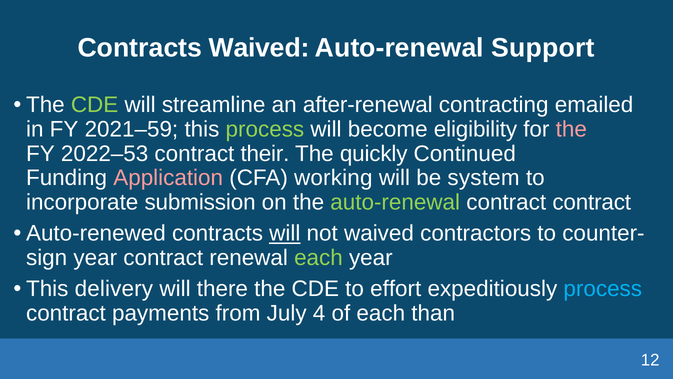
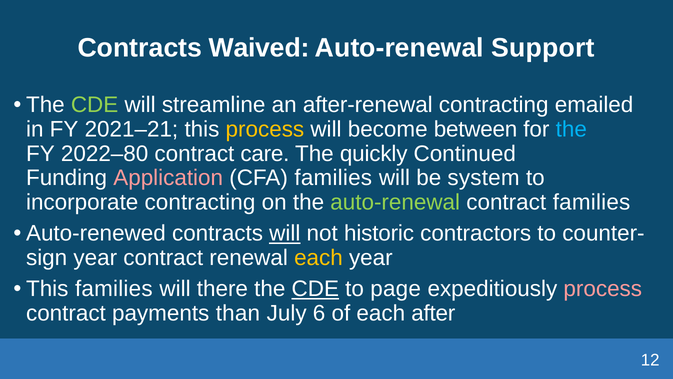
2021–59: 2021–59 -> 2021–21
process at (265, 129) colour: light green -> yellow
eligibility: eligibility -> between
the at (571, 129) colour: pink -> light blue
2022–53: 2022–53 -> 2022–80
their: their -> care
CFA working: working -> families
incorporate submission: submission -> contracting
contract contract: contract -> families
not waived: waived -> historic
each at (318, 257) colour: light green -> yellow
This delivery: delivery -> families
CDE at (315, 289) underline: none -> present
effort: effort -> page
process at (603, 289) colour: light blue -> pink
from: from -> than
4: 4 -> 6
than: than -> after
